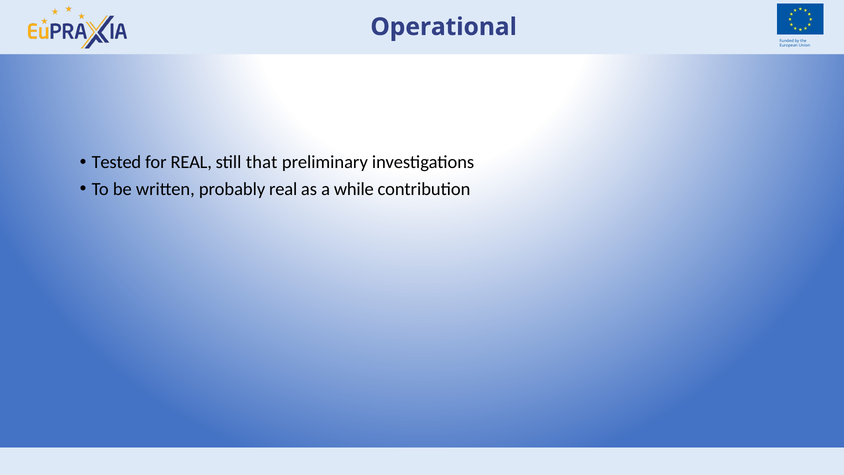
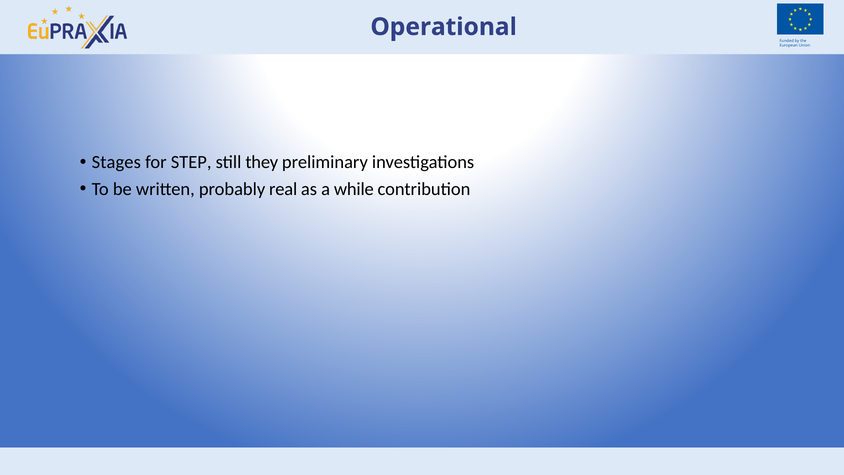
Tested: Tested -> Stages
for REAL: REAL -> STEP
that: that -> they
